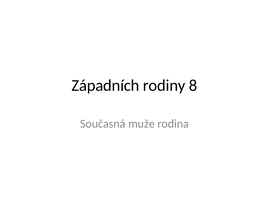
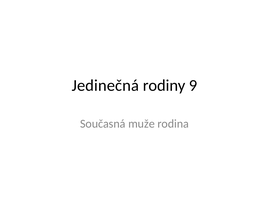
Západních: Západních -> Jedinečná
8: 8 -> 9
